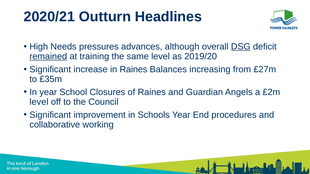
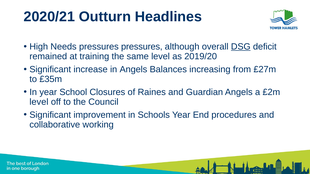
pressures advances: advances -> pressures
remained underline: present -> none
in Raines: Raines -> Angels
